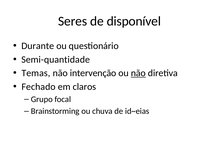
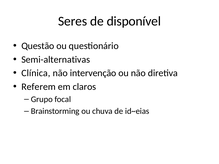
Durante: Durante -> Questão
Semi-quantidade: Semi-quantidade -> Semi-alternativas
Temas: Temas -> Clínica
não at (138, 73) underline: present -> none
Fechado: Fechado -> Referem
